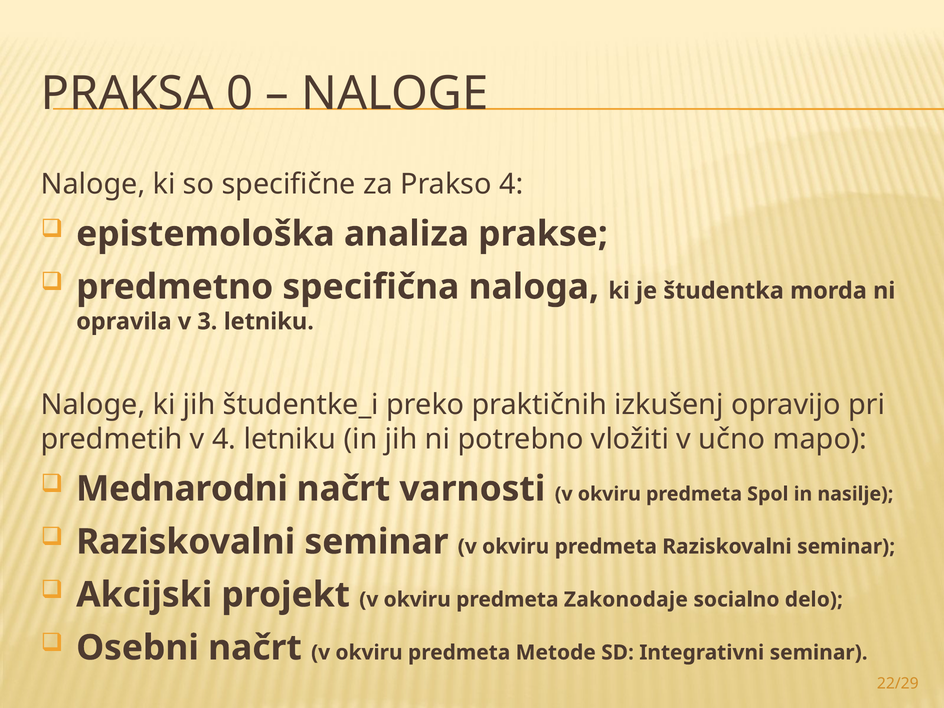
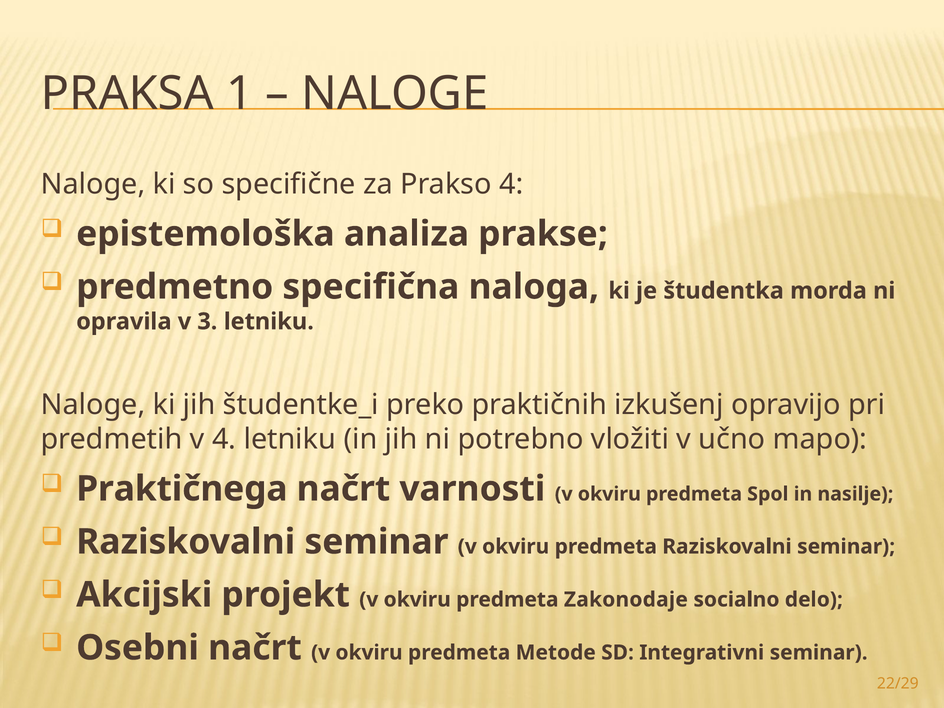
0: 0 -> 1
Mednarodni: Mednarodni -> Praktičnega
